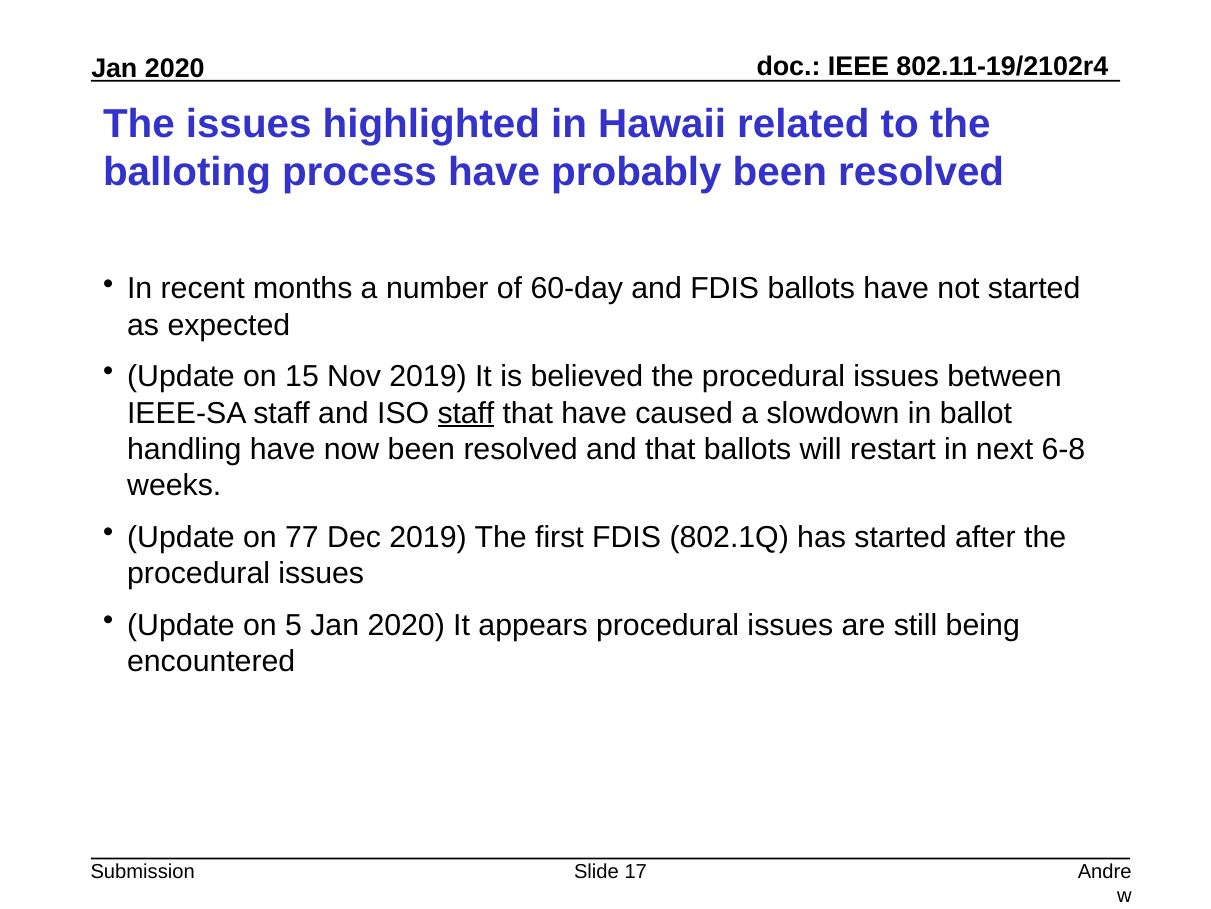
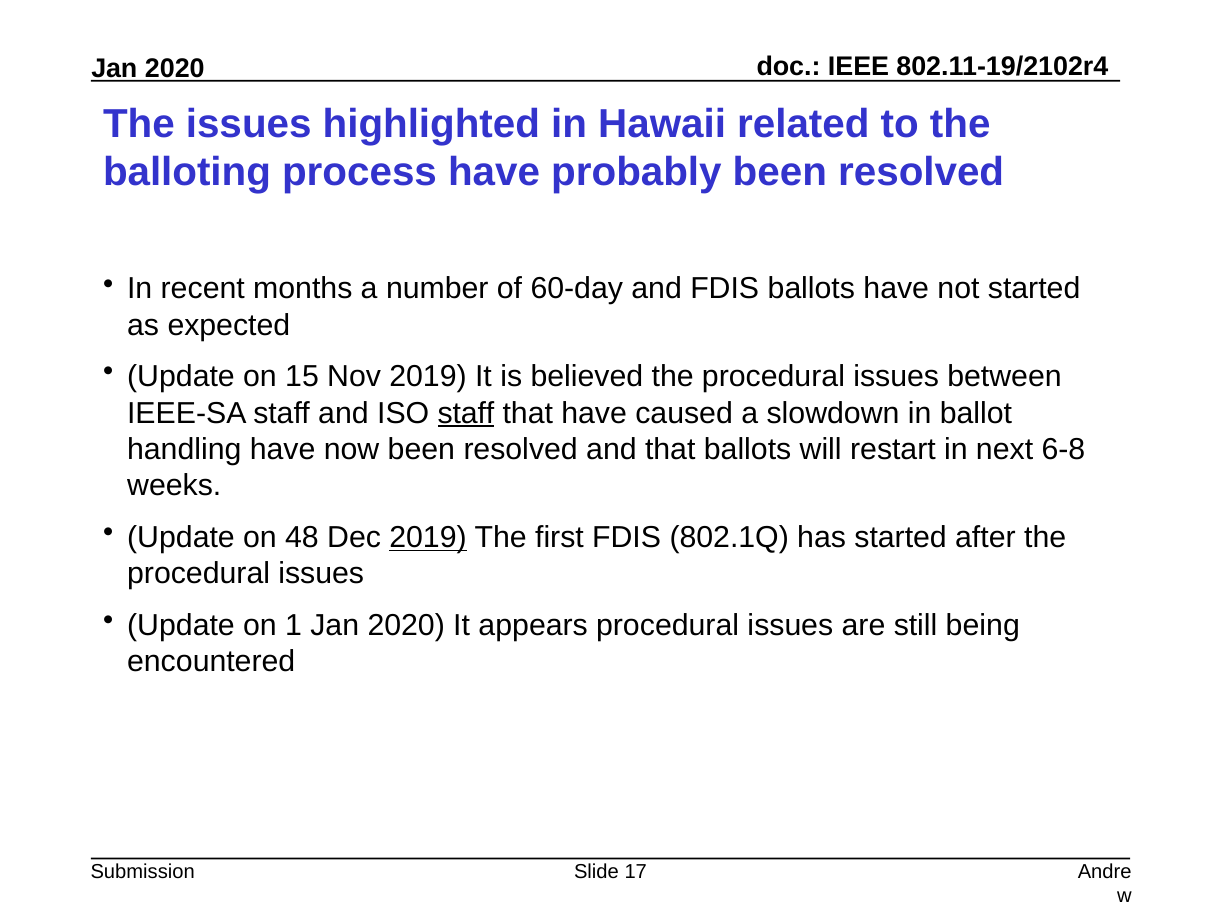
77: 77 -> 48
2019 at (428, 537) underline: none -> present
5: 5 -> 1
